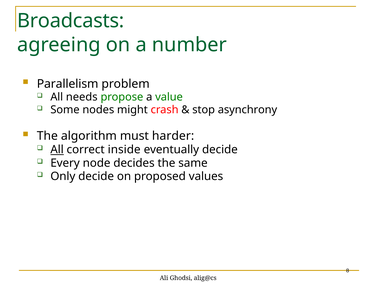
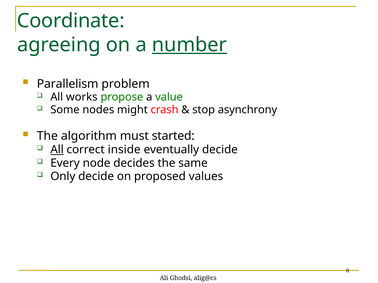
Broadcasts: Broadcasts -> Coordinate
number underline: none -> present
needs: needs -> works
harder: harder -> started
